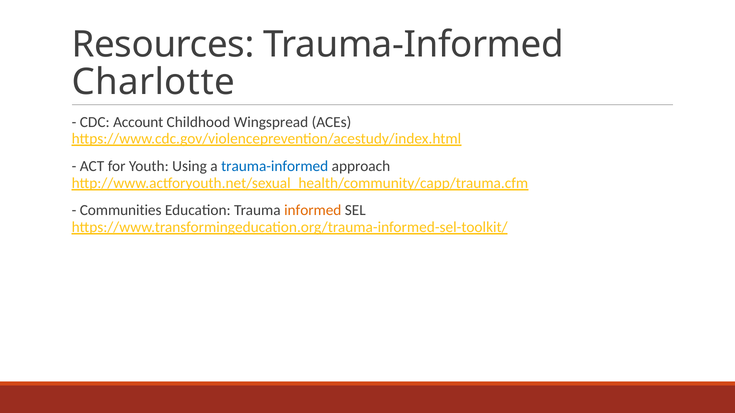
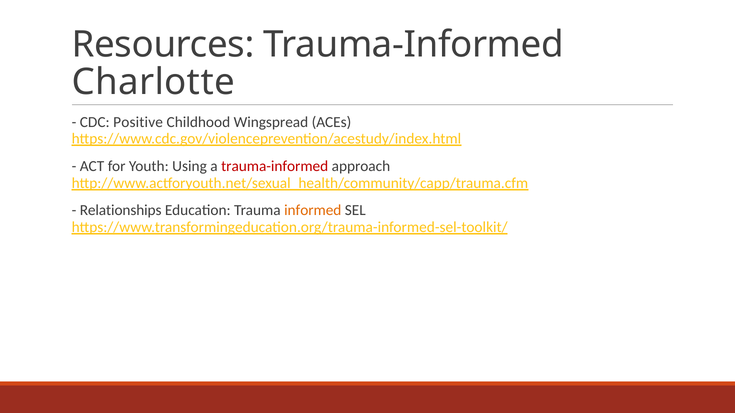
Account: Account -> Positive
trauma-informed at (275, 166) colour: blue -> red
Communities: Communities -> Relationships
